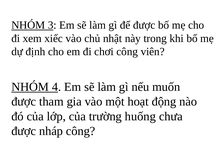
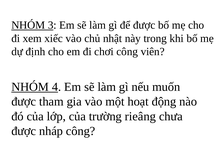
huống: huống -> rieâng
